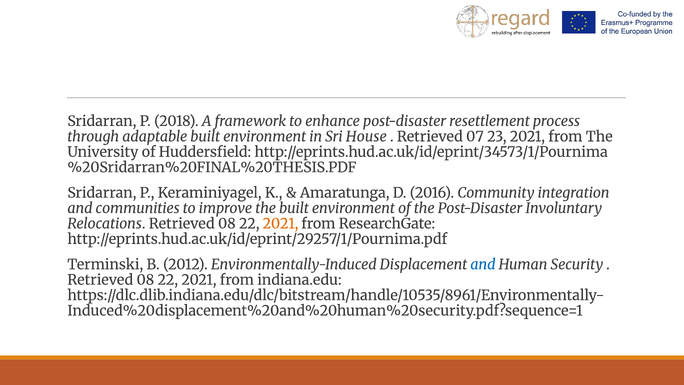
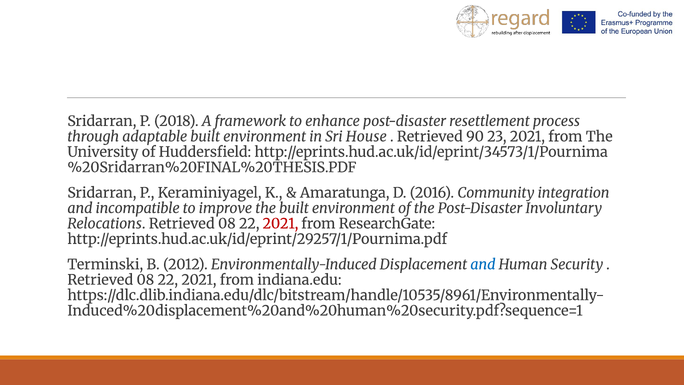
07: 07 -> 90
communities: communities -> incompatible
2021 at (280, 224) colour: orange -> red
